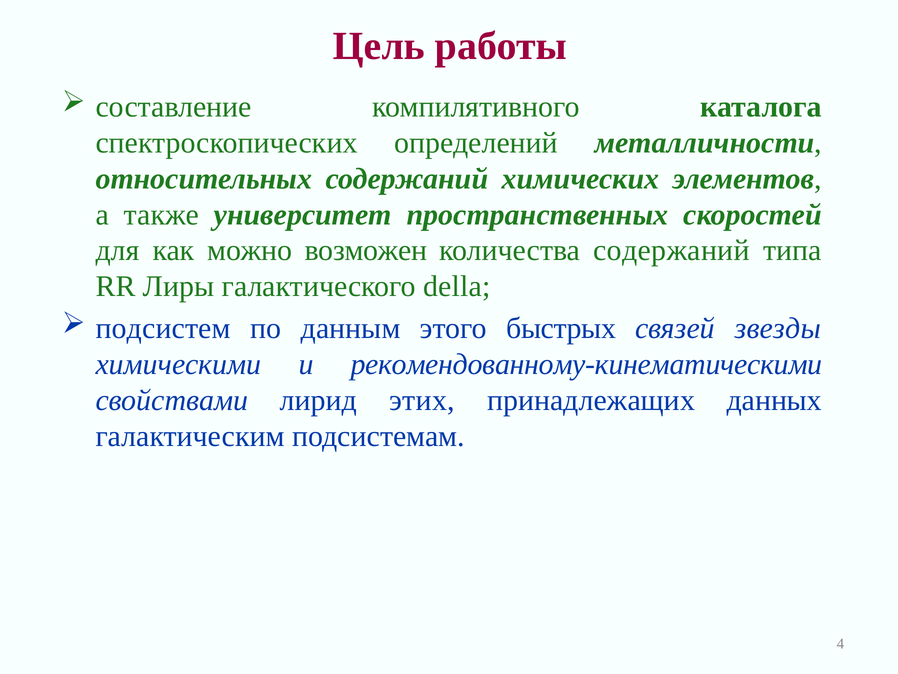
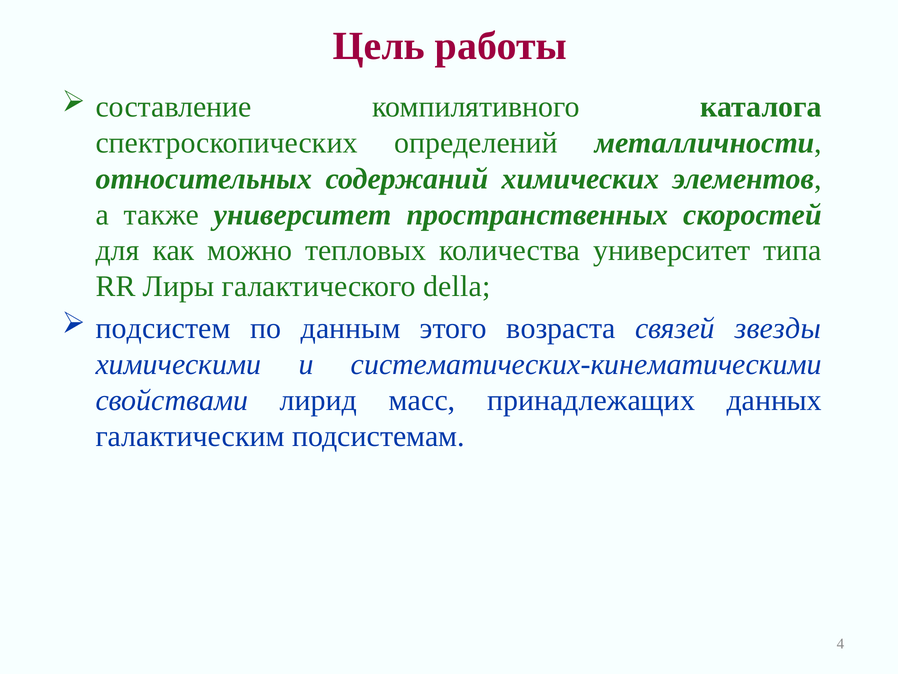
возможен: возможен -> тепловых
количества содержаний: содержаний -> университет
быстрых: быстрых -> возраста
рекомендованному-кинематическими: рекомендованному-кинематическими -> систематических-кинематическими
этих: этих -> масс
